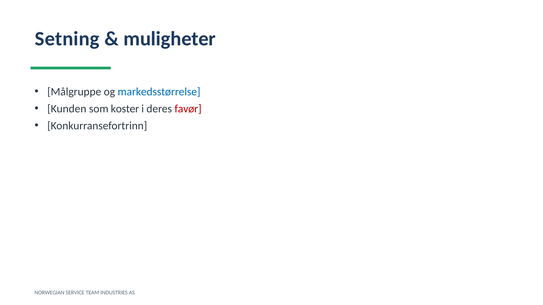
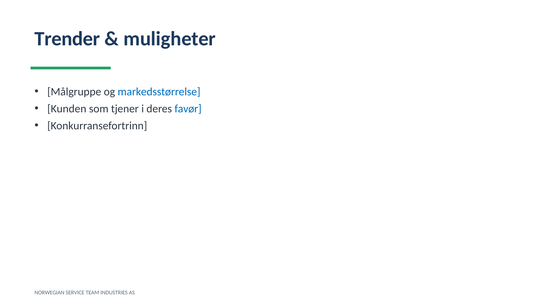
Setning: Setning -> Trender
koster: koster -> tjener
favør colour: red -> blue
